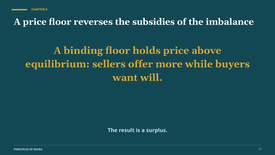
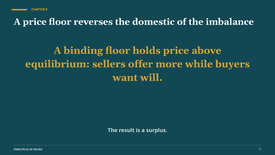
subsidies: subsidies -> domestic
